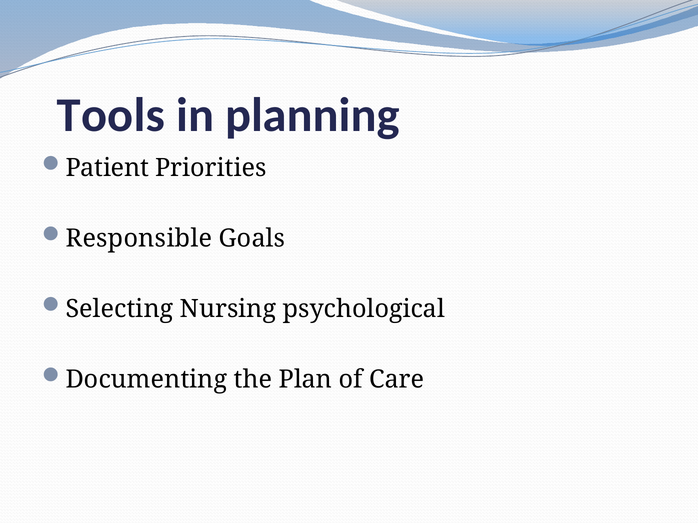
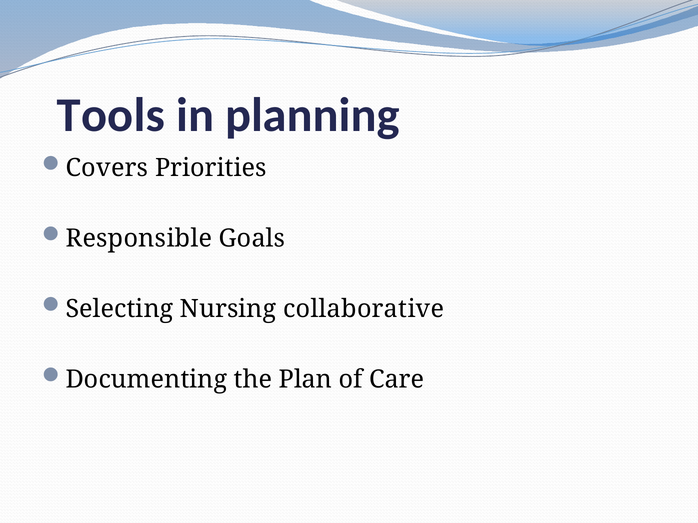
Patient: Patient -> Covers
psychological: psychological -> collaborative
